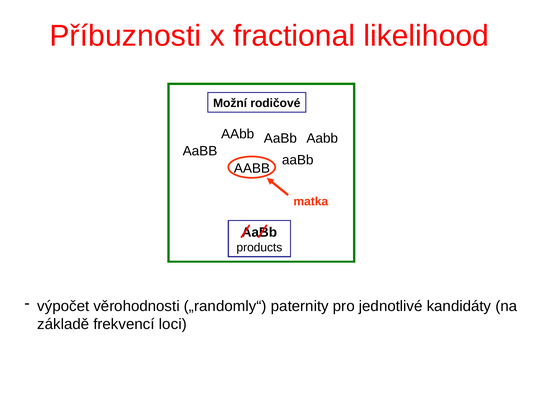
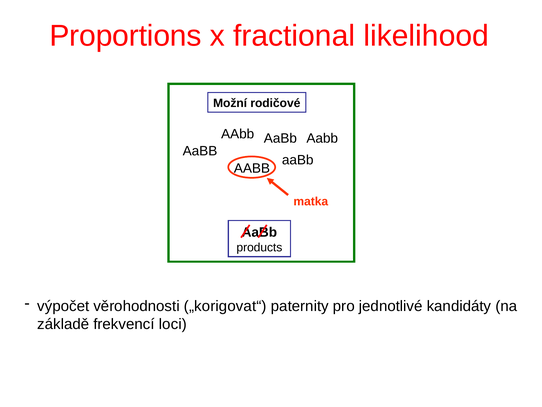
Příbuznosti: Příbuznosti -> Proportions
„randomly“: „randomly“ -> „korigovat“
